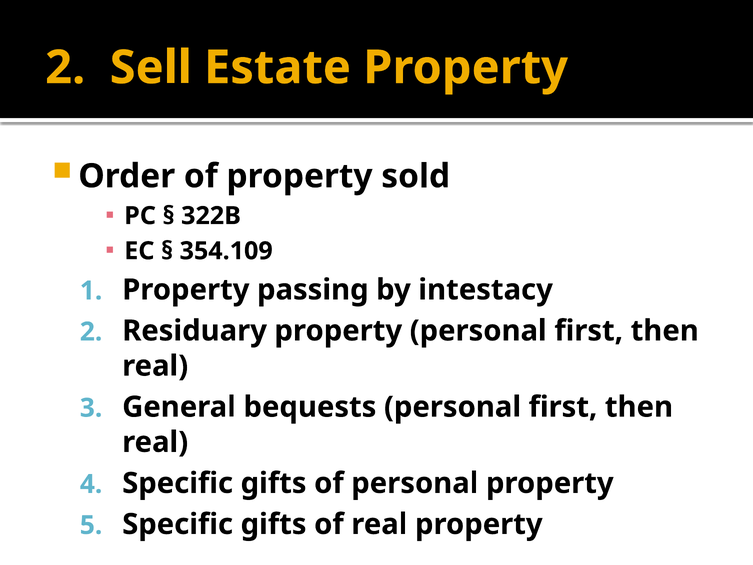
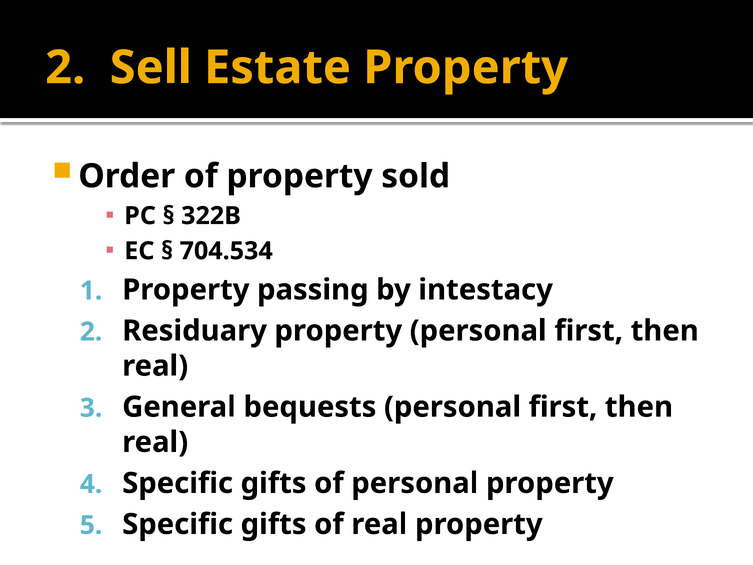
354.109: 354.109 -> 704.534
